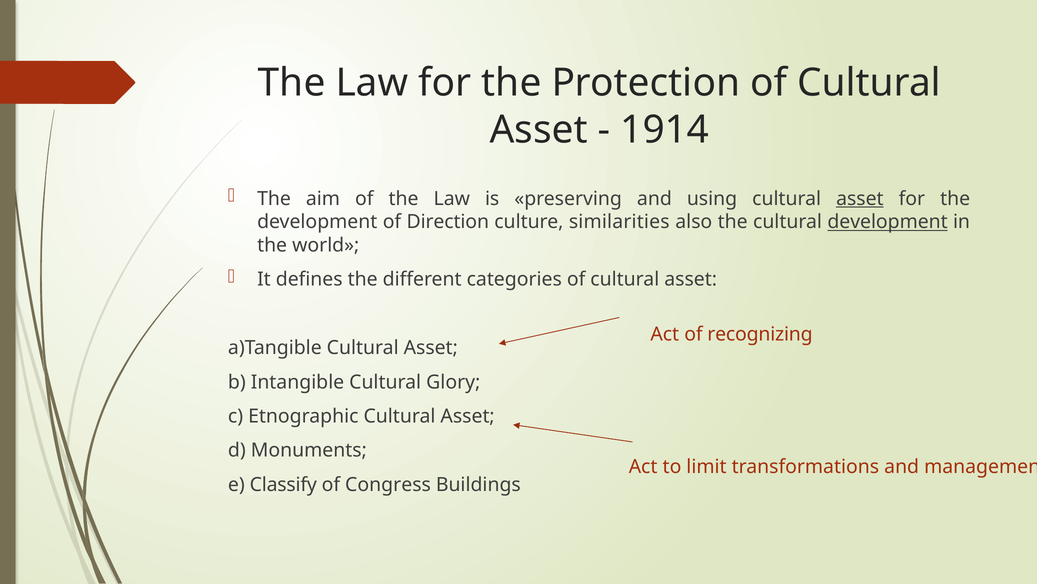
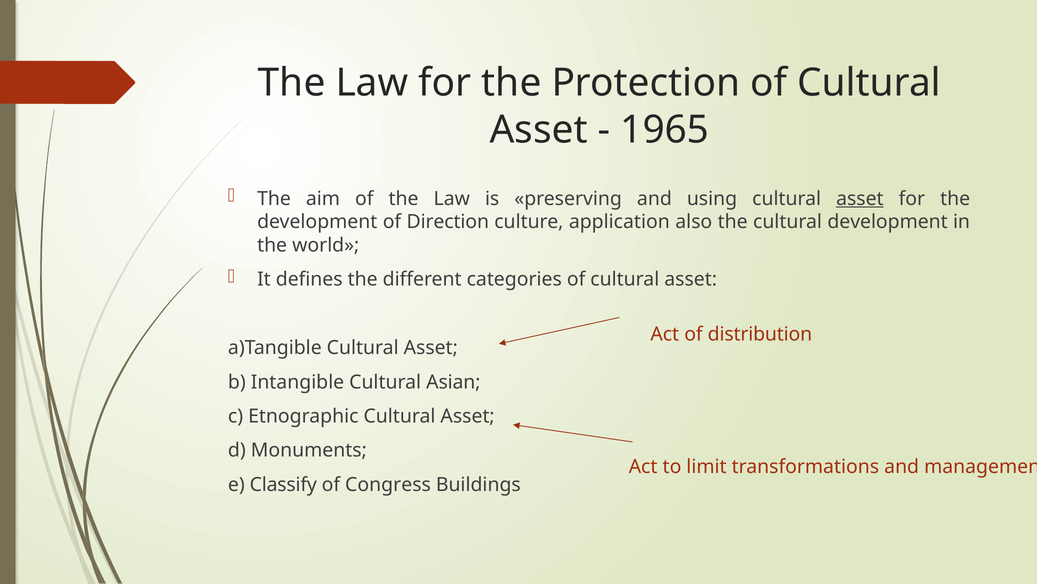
1914: 1914 -> 1965
similarities: similarities -> application
development at (888, 222) underline: present -> none
recognizing: recognizing -> distribution
Glory: Glory -> Asian
